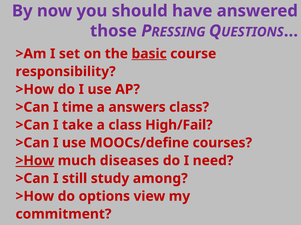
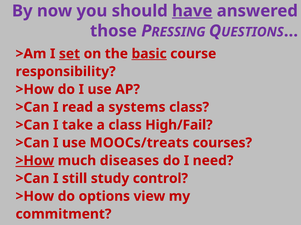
have underline: none -> present
set underline: none -> present
time: time -> read
answers: answers -> systems
MOOCs/define: MOOCs/define -> MOOCs/treats
among: among -> control
